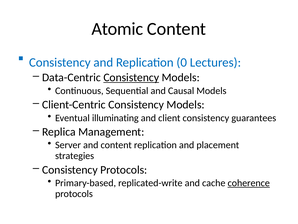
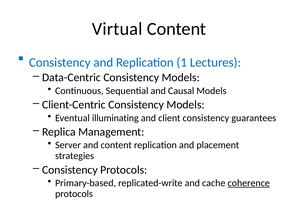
Atomic: Atomic -> Virtual
0: 0 -> 1
Consistency at (131, 77) underline: present -> none
